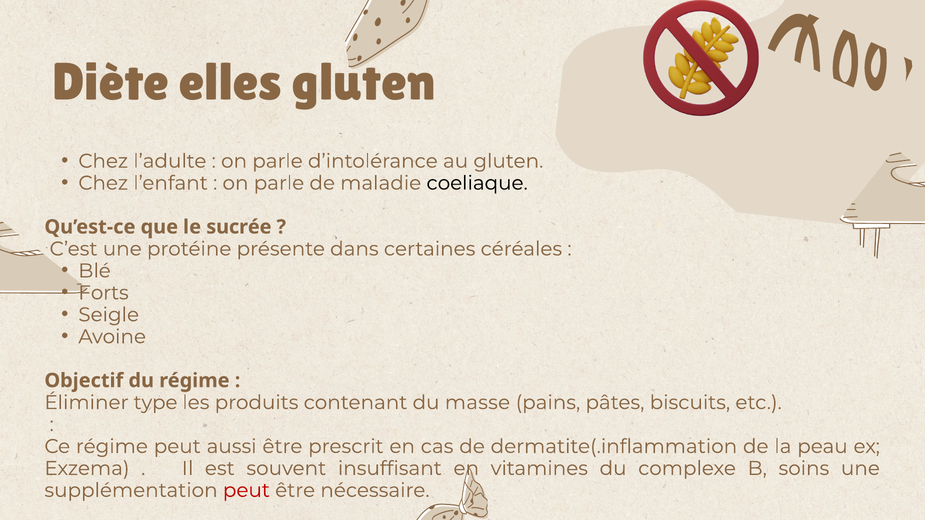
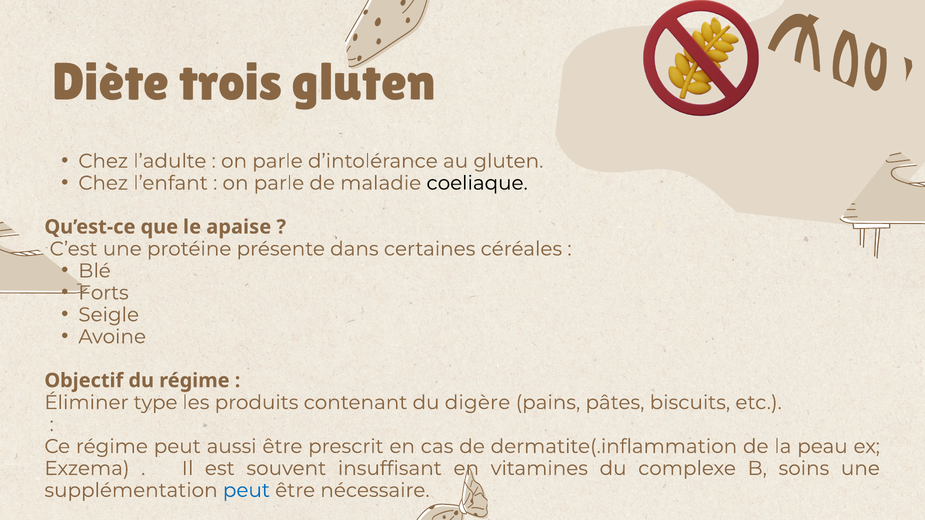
elles: elles -> trois
sucrée: sucrée -> apaise
masse: masse -> digère
peut at (246, 491) colour: red -> blue
